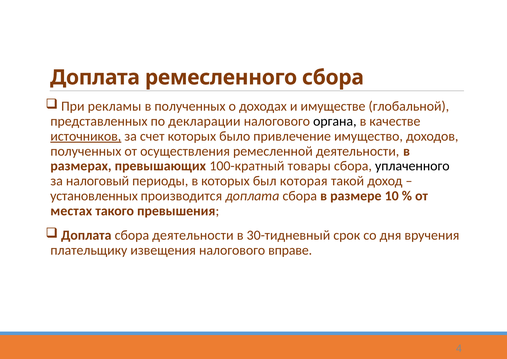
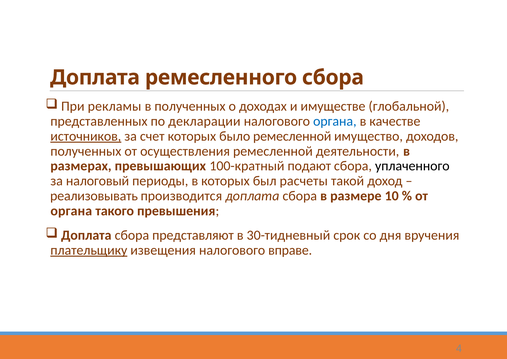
органа at (335, 121) colour: black -> blue
было привлечение: привлечение -> ремесленной
товары: товары -> подают
которая: которая -> расчеты
установленных: установленных -> реализовывать
местах at (71, 211): местах -> органа
сбора деятельности: деятельности -> представляют
плательщику underline: none -> present
